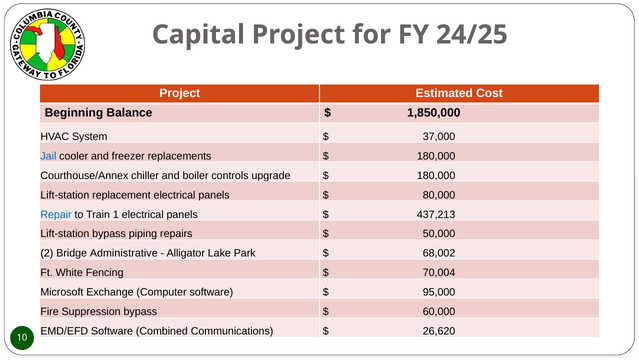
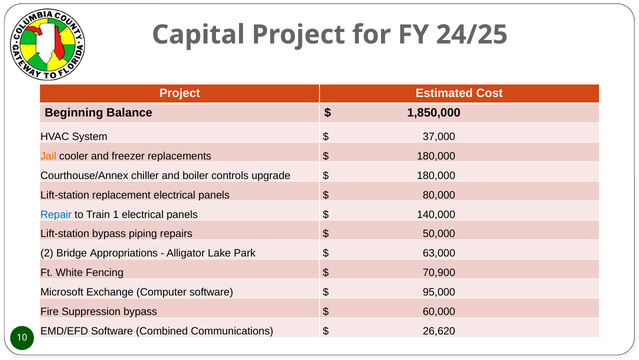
Jail colour: blue -> orange
437,213: 437,213 -> 140,000
Administrative: Administrative -> Appropriations
68,002: 68,002 -> 63,000
70,004: 70,004 -> 70,900
